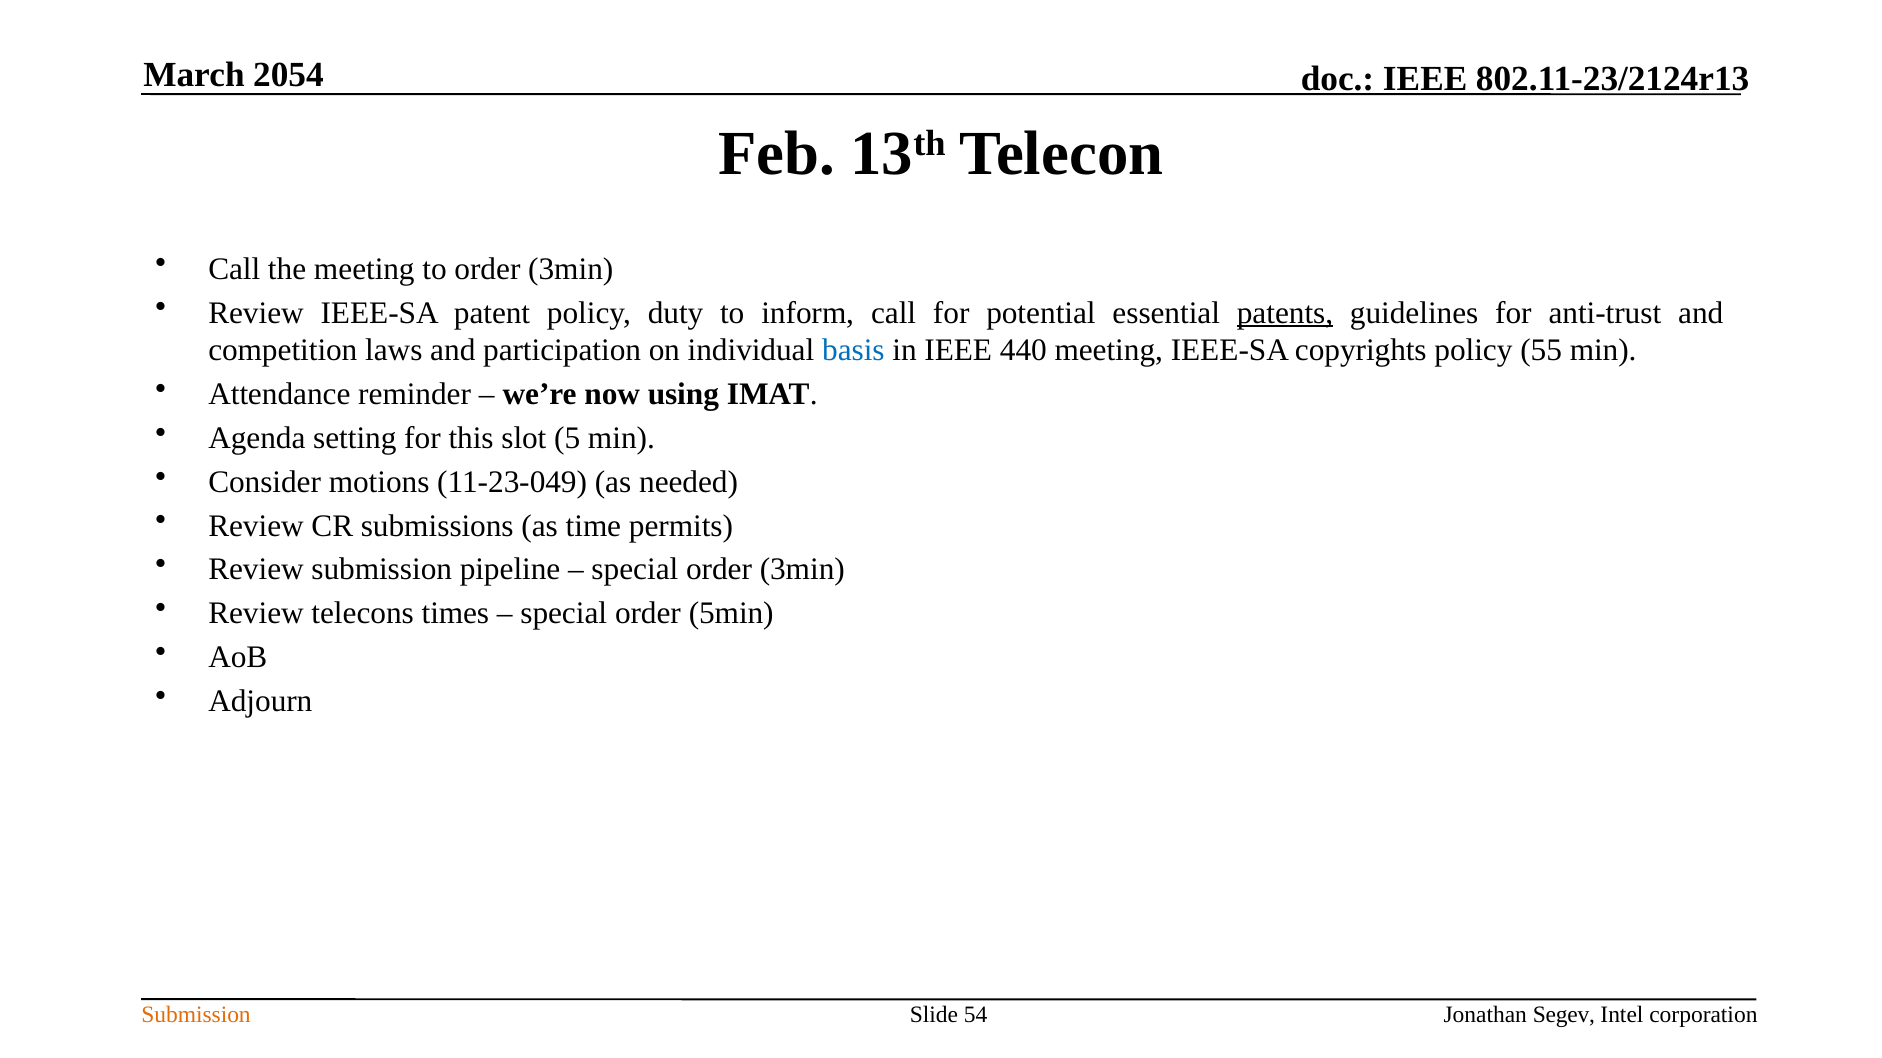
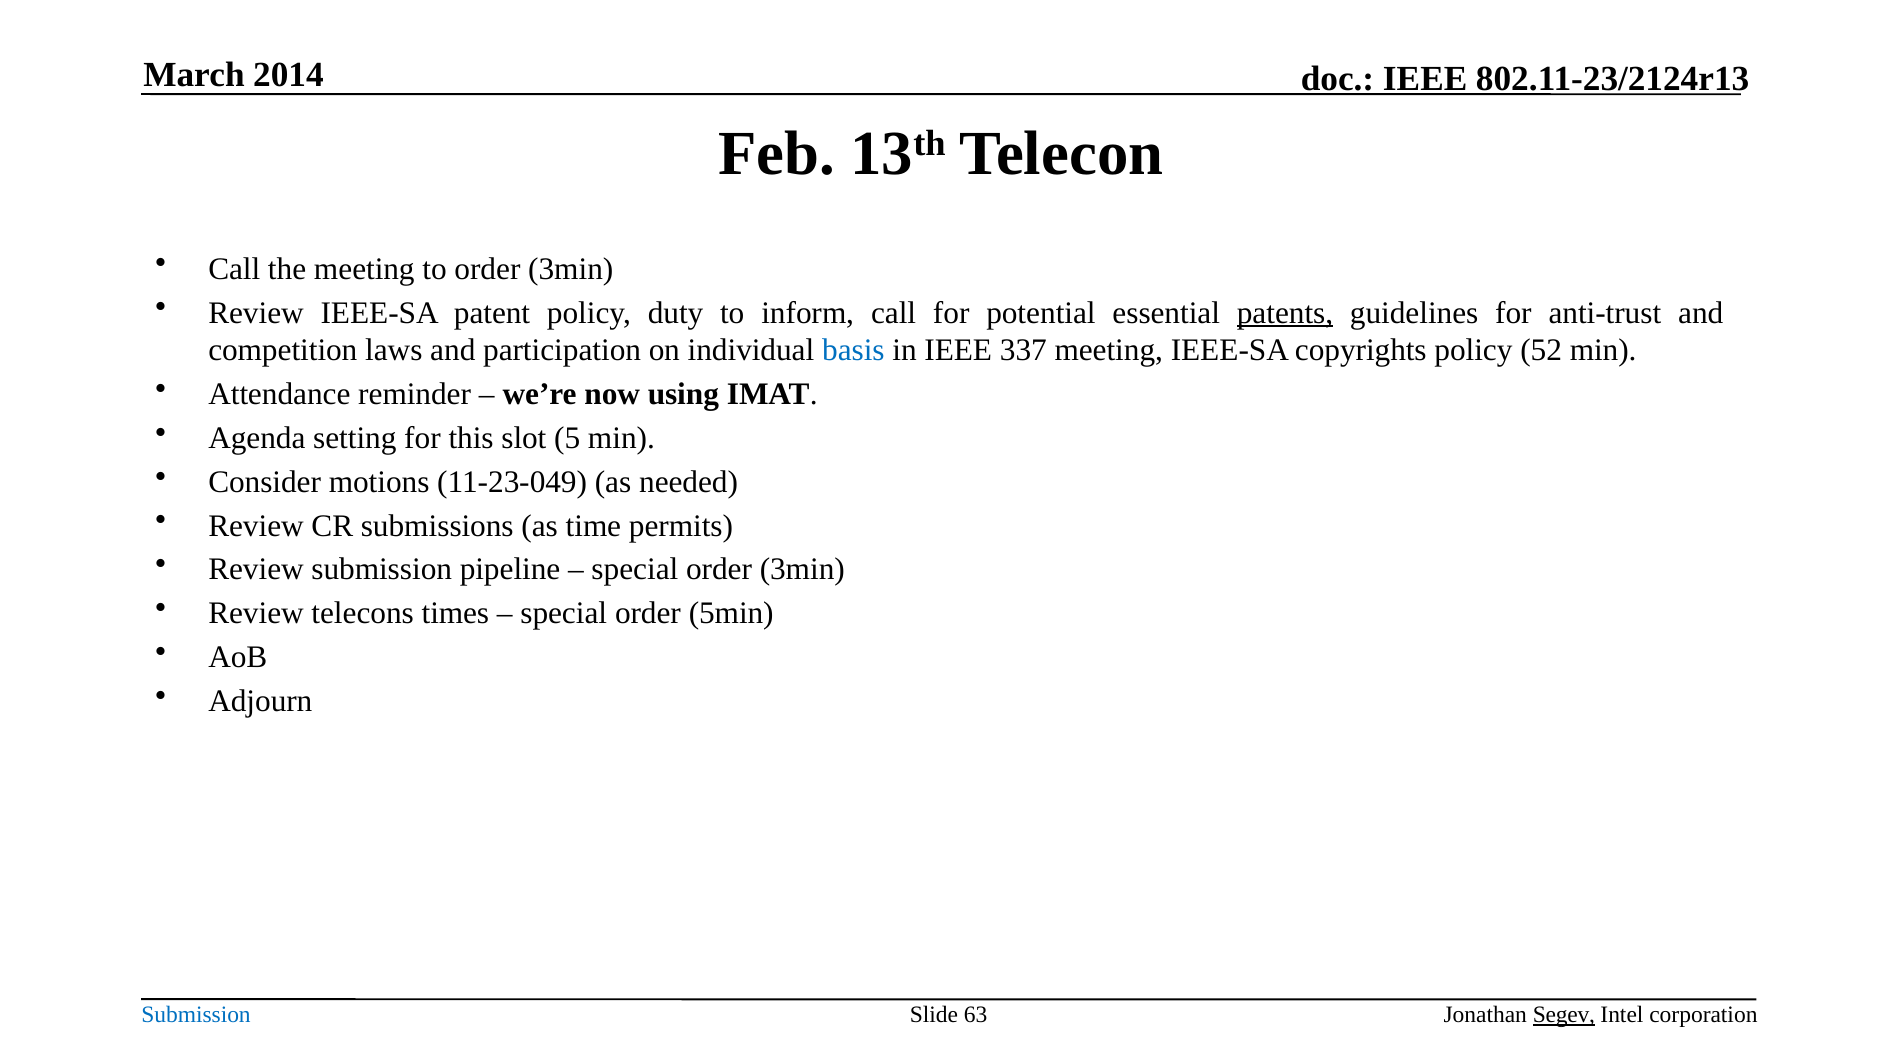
2054: 2054 -> 2014
440: 440 -> 337
55: 55 -> 52
Submission at (196, 1015) colour: orange -> blue
54: 54 -> 63
Segev underline: none -> present
